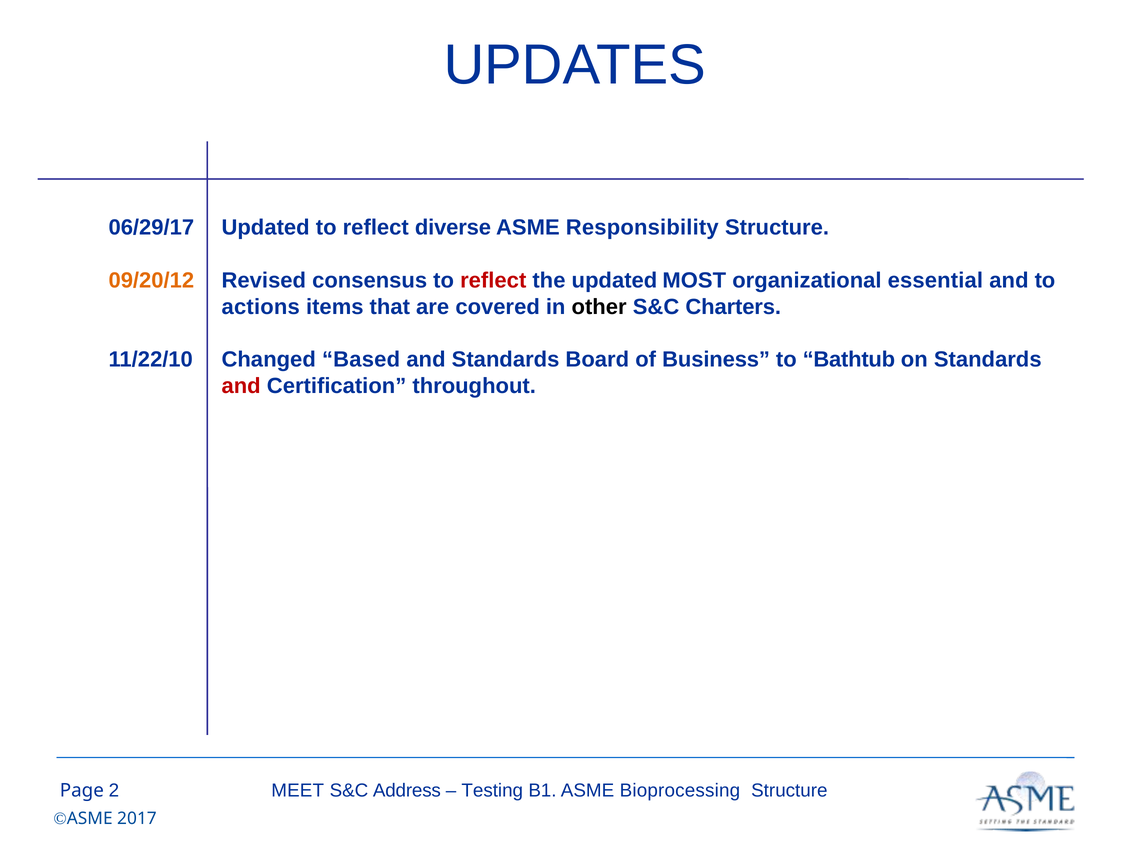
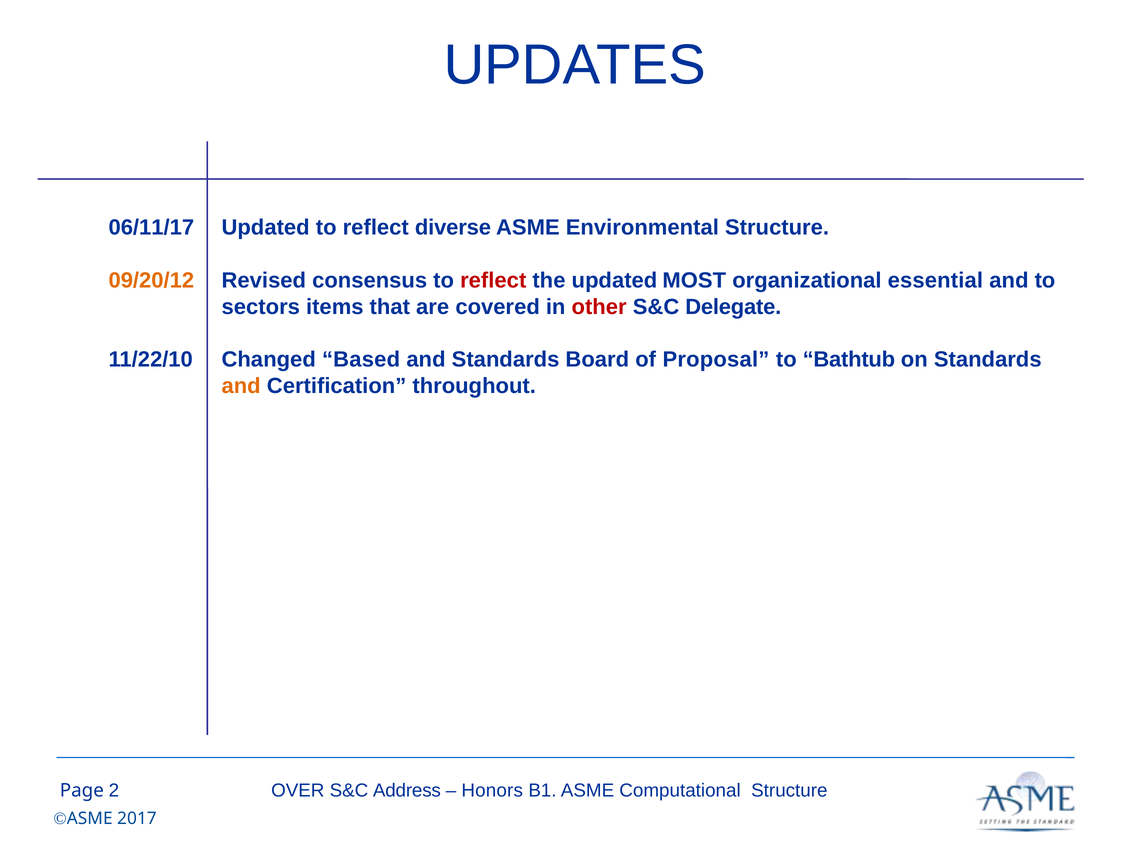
06/29/17: 06/29/17 -> 06/11/17
Responsibility: Responsibility -> Environmental
actions: actions -> sectors
other colour: black -> red
Charters: Charters -> Delegate
Business: Business -> Proposal
and at (241, 386) colour: red -> orange
MEET: MEET -> OVER
Testing: Testing -> Honors
Bioprocessing: Bioprocessing -> Computational
